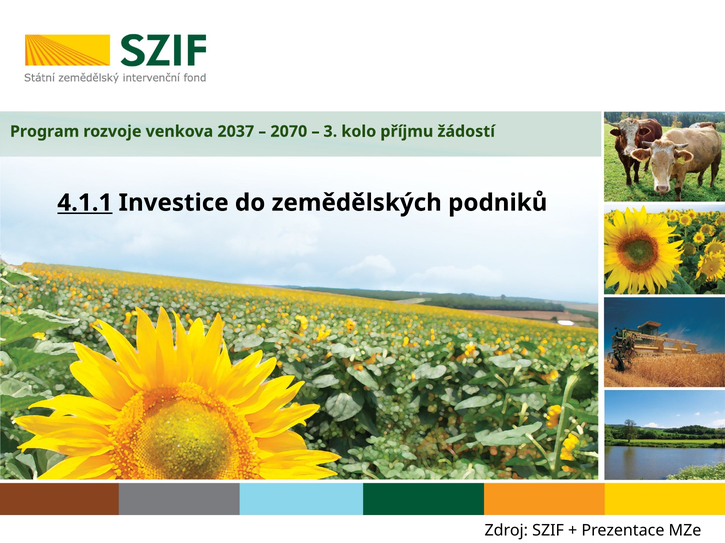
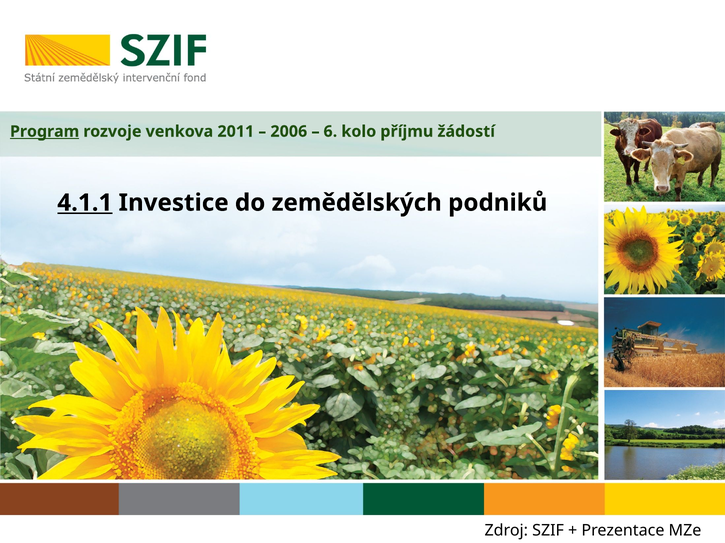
Program underline: none -> present
2037: 2037 -> 2011
2070: 2070 -> 2006
3: 3 -> 6
